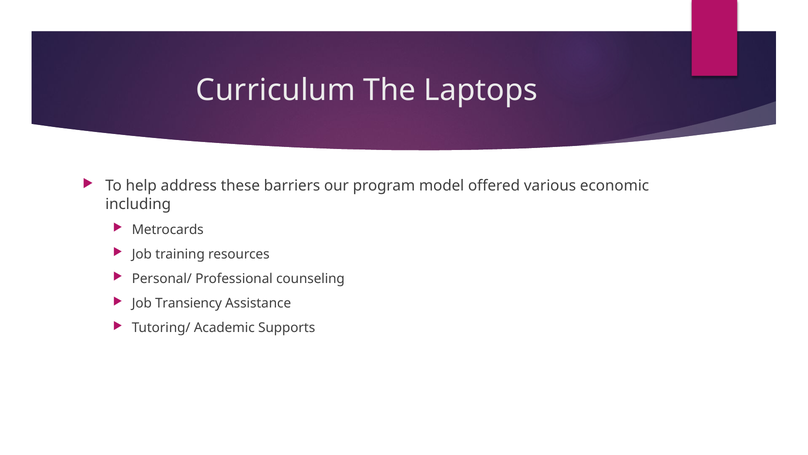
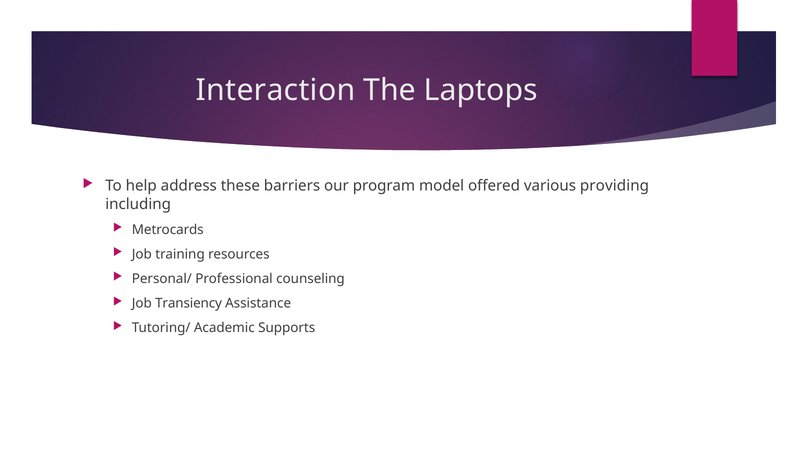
Curriculum: Curriculum -> Interaction
economic: economic -> providing
